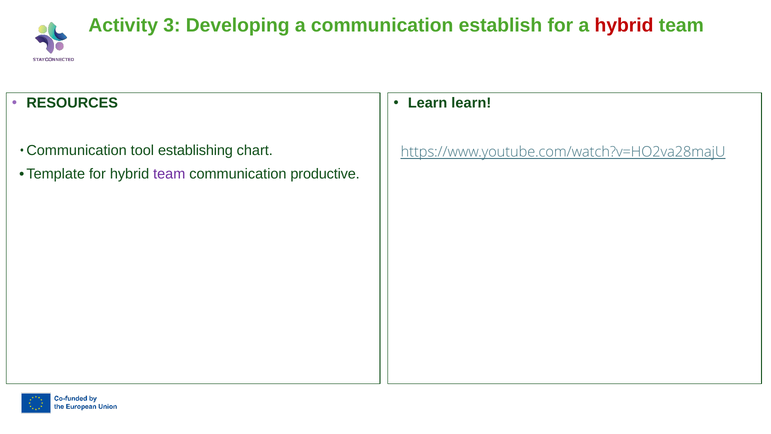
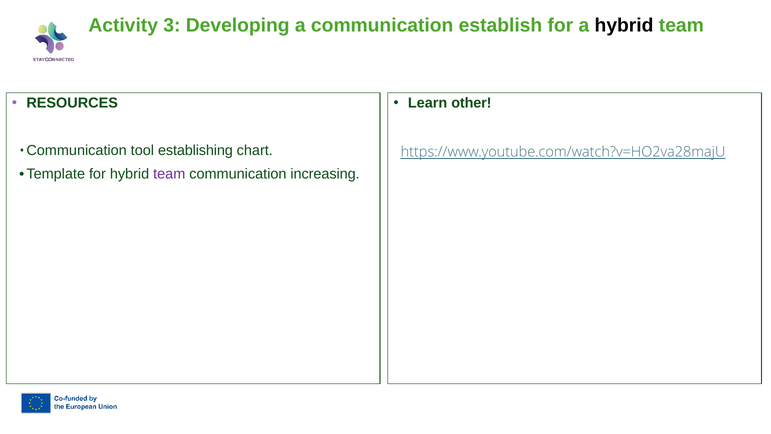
hybrid at (624, 25) colour: red -> black
Learn learn: learn -> other
productive: productive -> increasing
